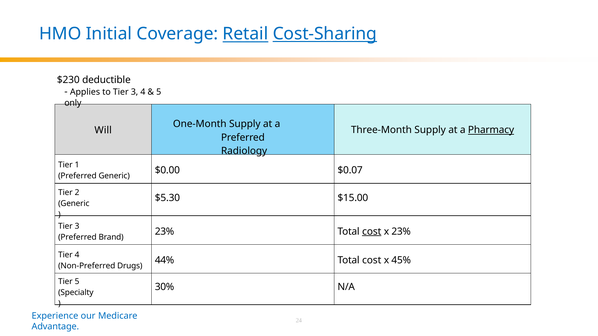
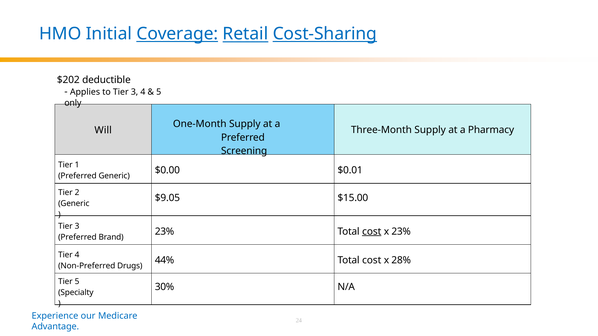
Coverage underline: none -> present
$230: $230 -> $202
Pharmacy underline: present -> none
Radiology: Radiology -> Screening
$0.07: $0.07 -> $0.01
$5.30: $5.30 -> $9.05
45%: 45% -> 28%
